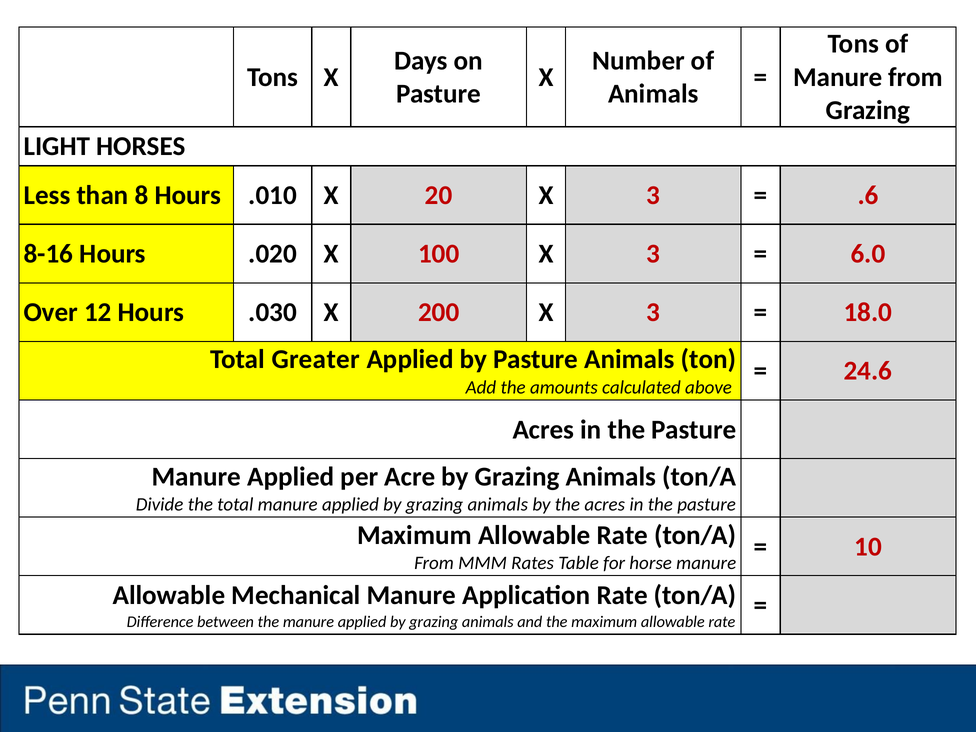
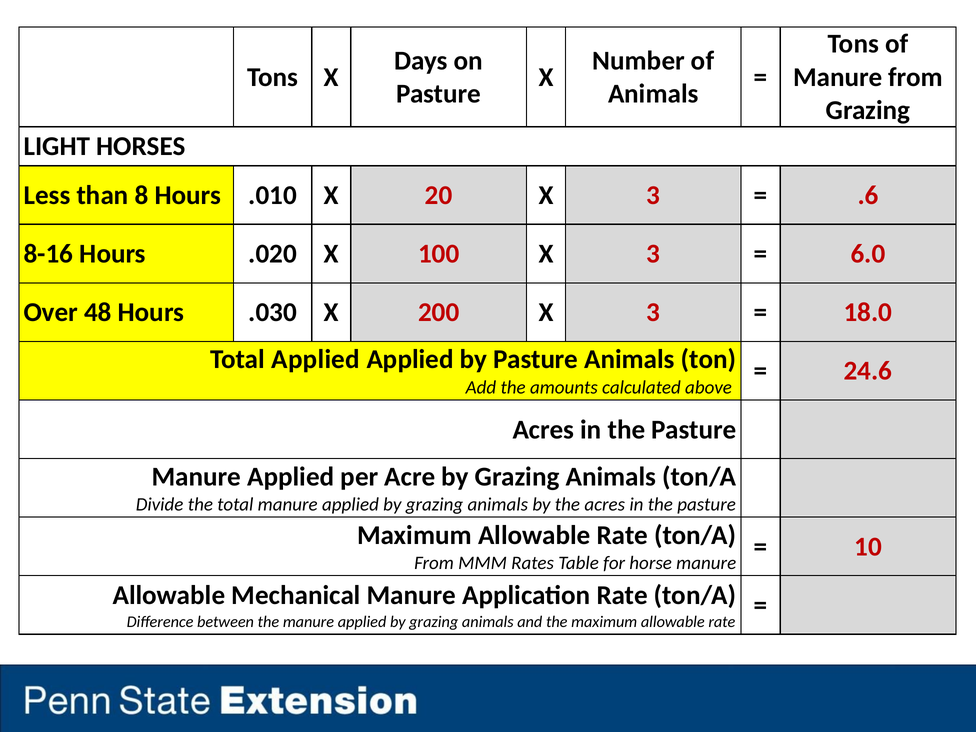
12: 12 -> 48
Total Greater: Greater -> Applied
